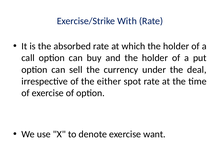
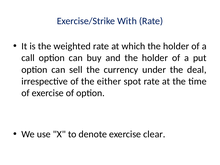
absorbed: absorbed -> weighted
want: want -> clear
